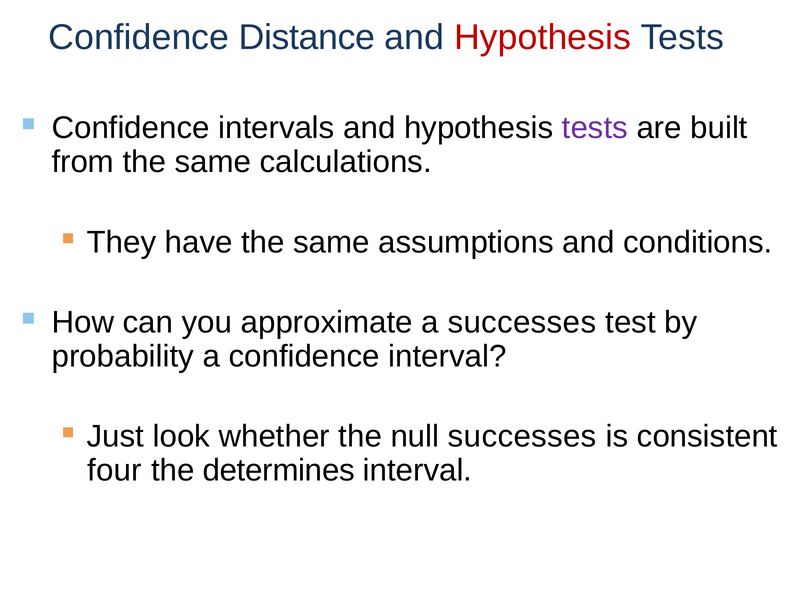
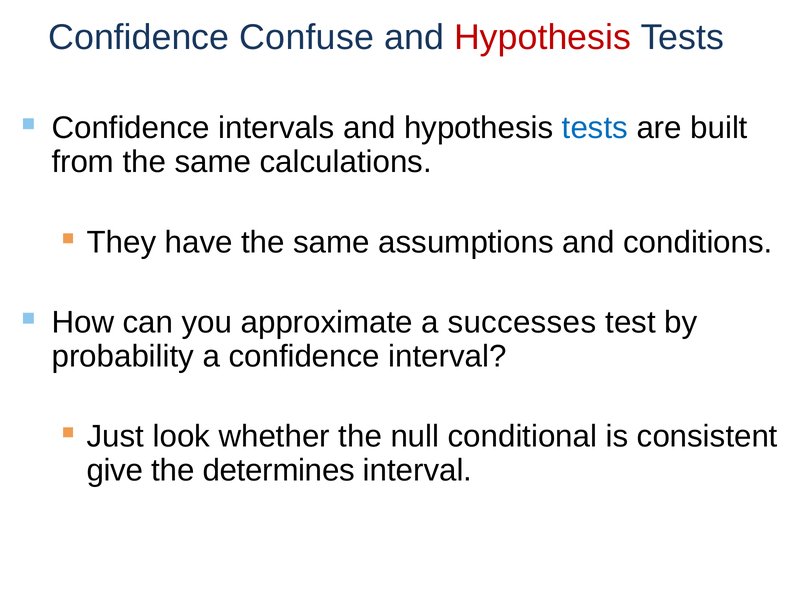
Distance: Distance -> Confuse
tests at (595, 128) colour: purple -> blue
null successes: successes -> conditional
four: four -> give
